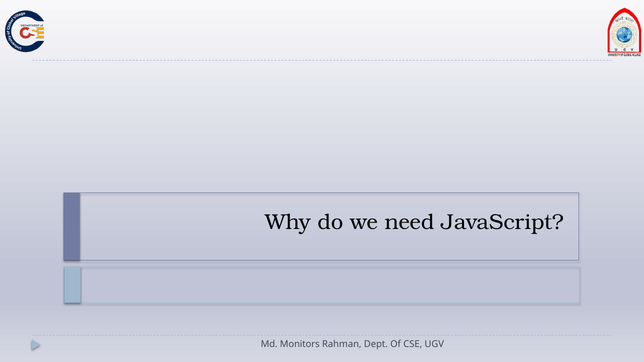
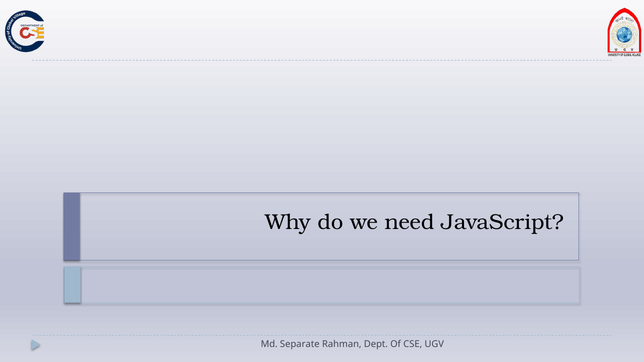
Monitors: Monitors -> Separate
